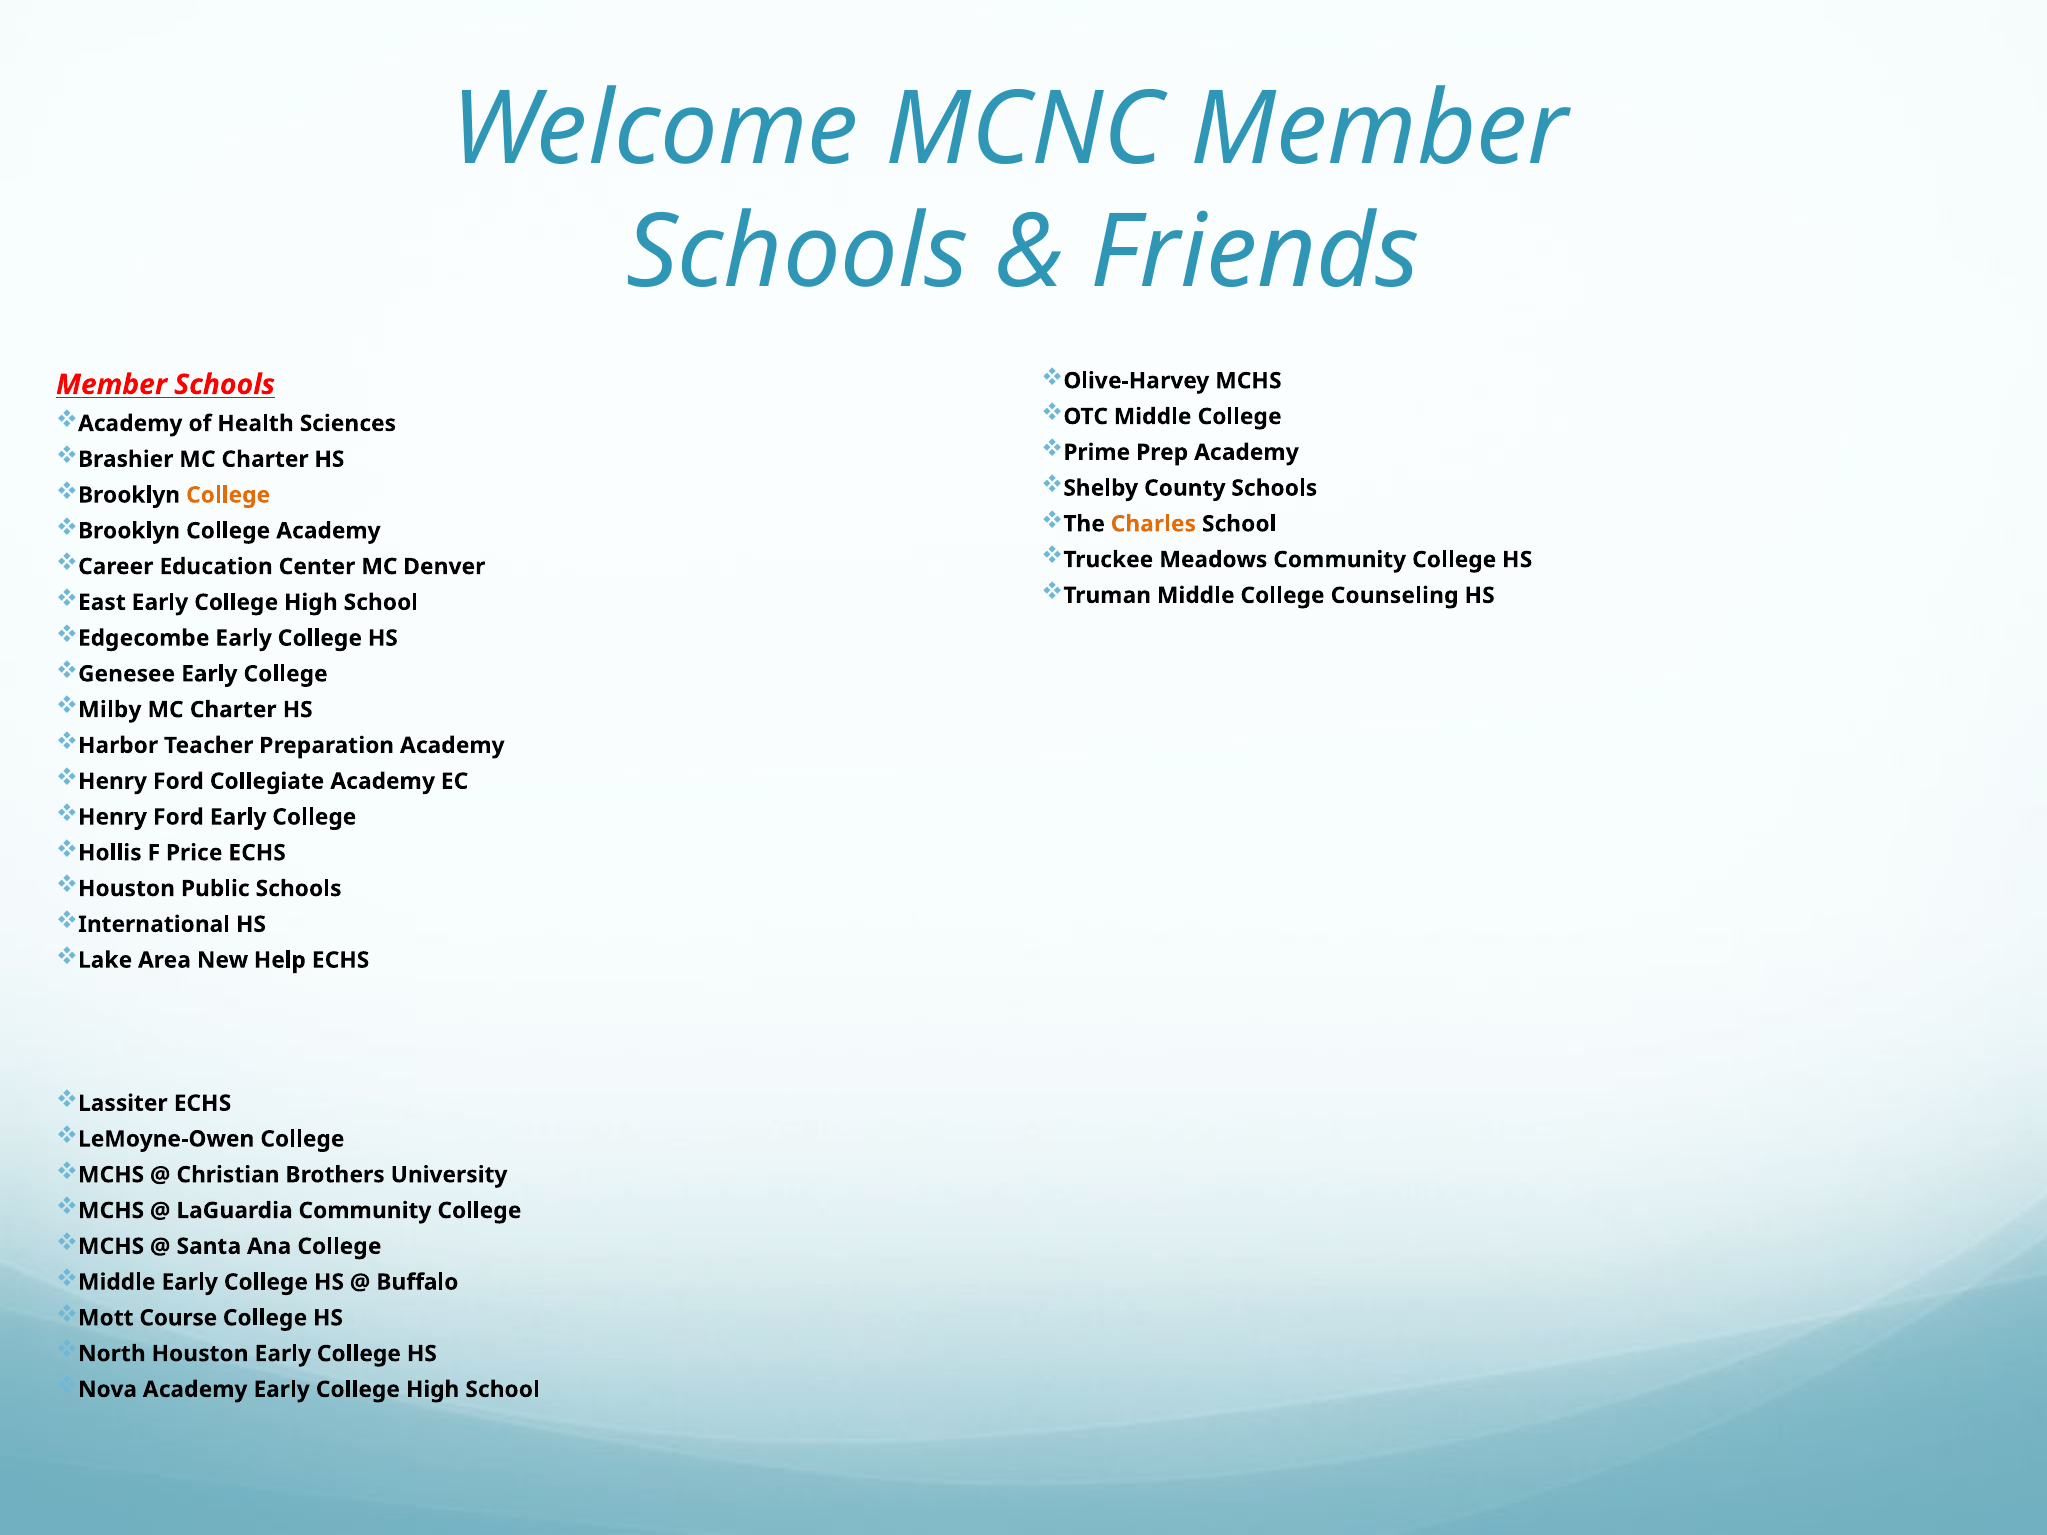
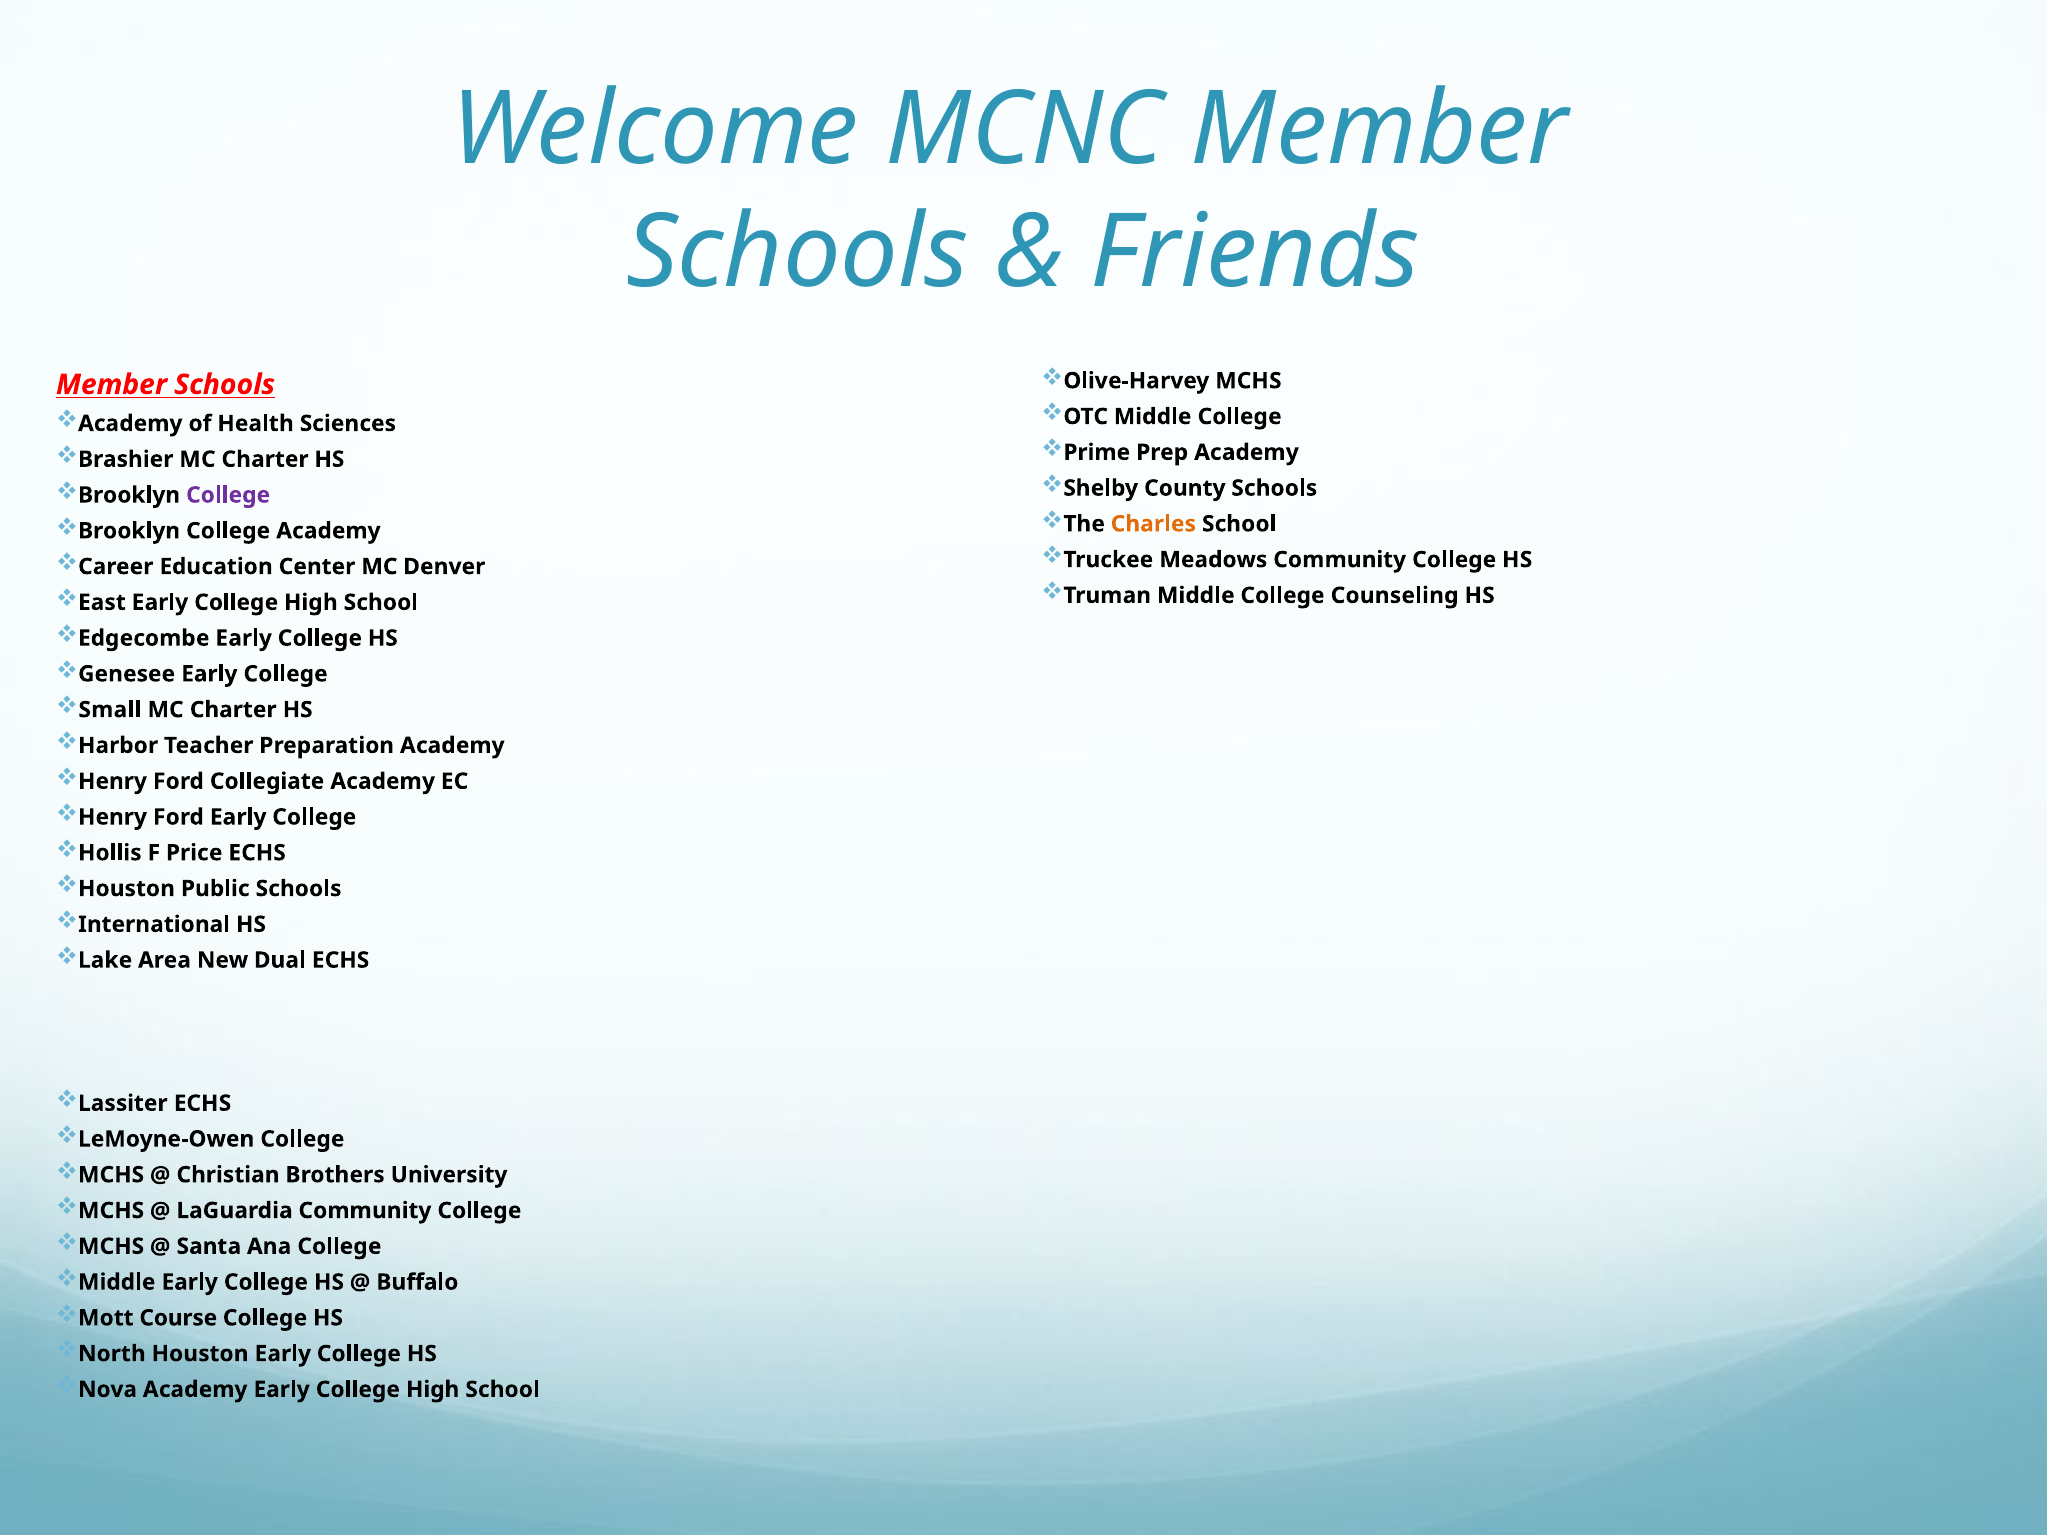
College at (228, 495) colour: orange -> purple
Milby: Milby -> Small
Help: Help -> Dual
